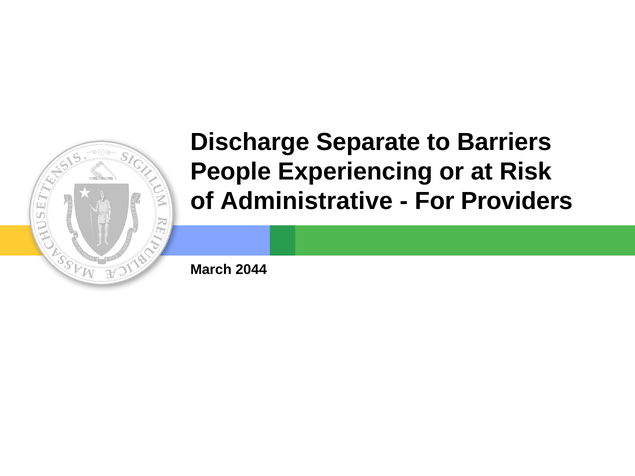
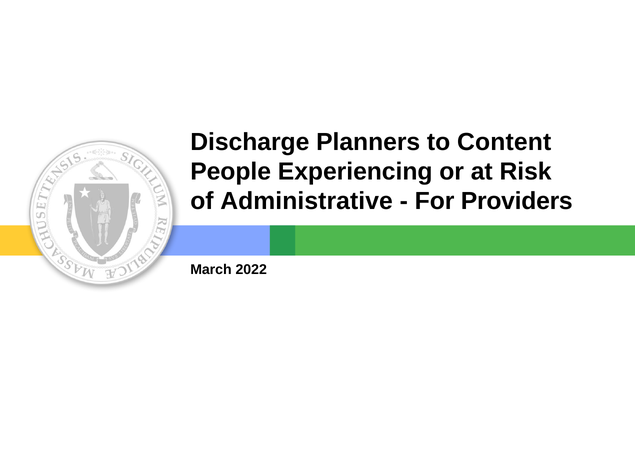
Separate: Separate -> Planners
Barriers: Barriers -> Content
2044: 2044 -> 2022
